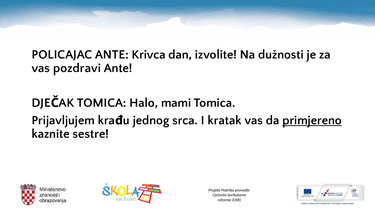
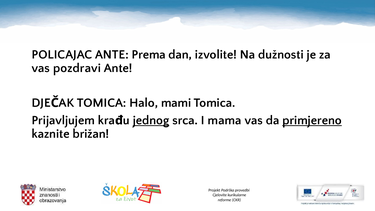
Krivca: Krivca -> Prema
jednog underline: none -> present
kratak: kratak -> mama
sestre: sestre -> brižan
